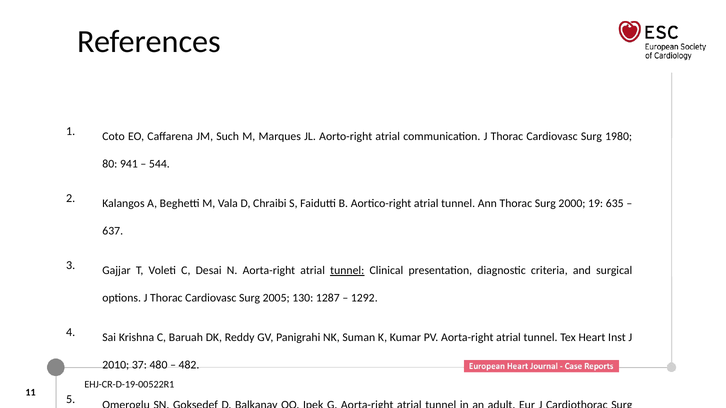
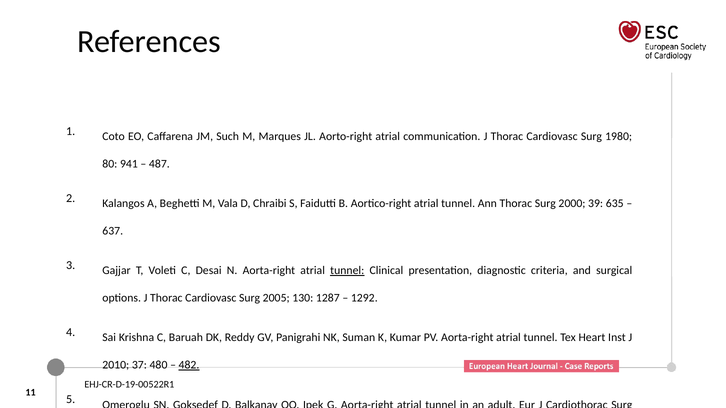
544: 544 -> 487
19: 19 -> 39
482 underline: none -> present
